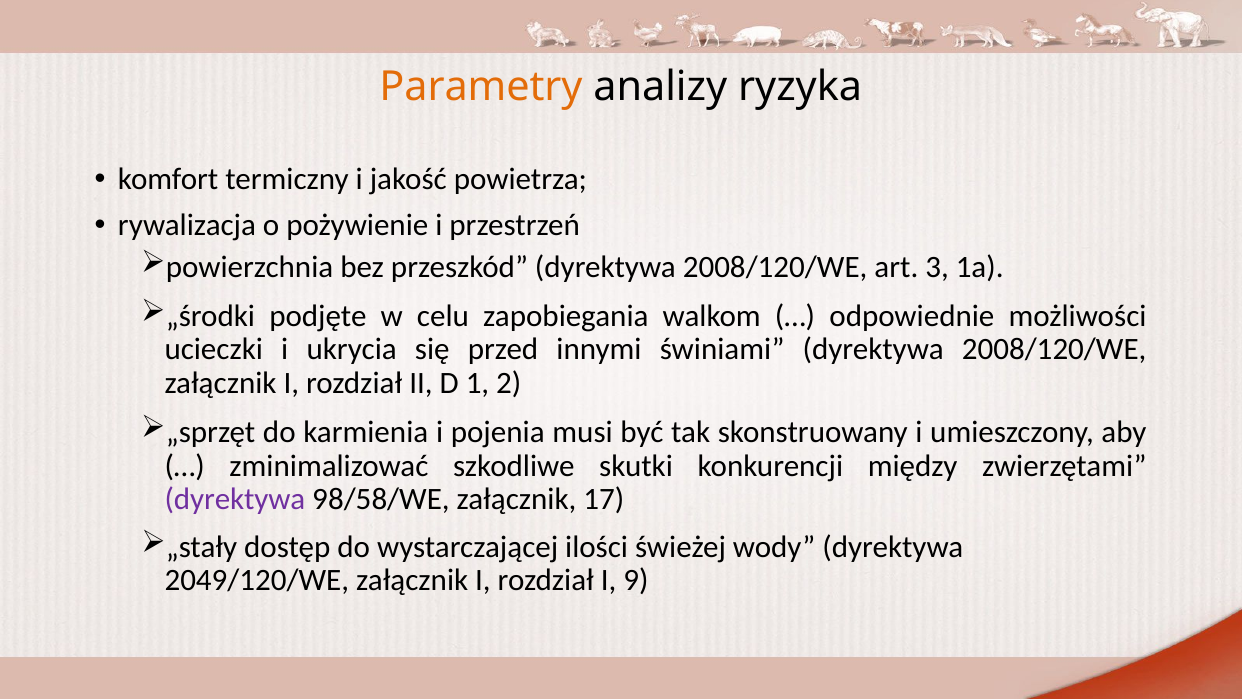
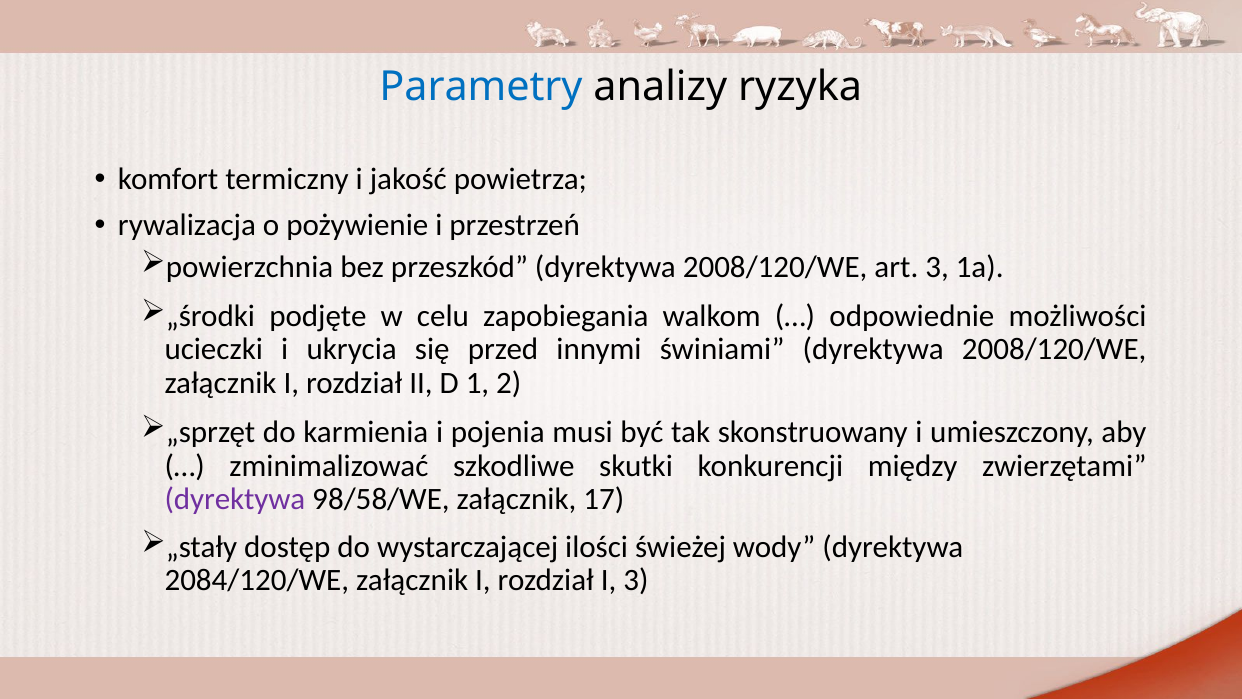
Parametry colour: orange -> blue
2049/120/WE: 2049/120/WE -> 2084/120/WE
I 9: 9 -> 3
